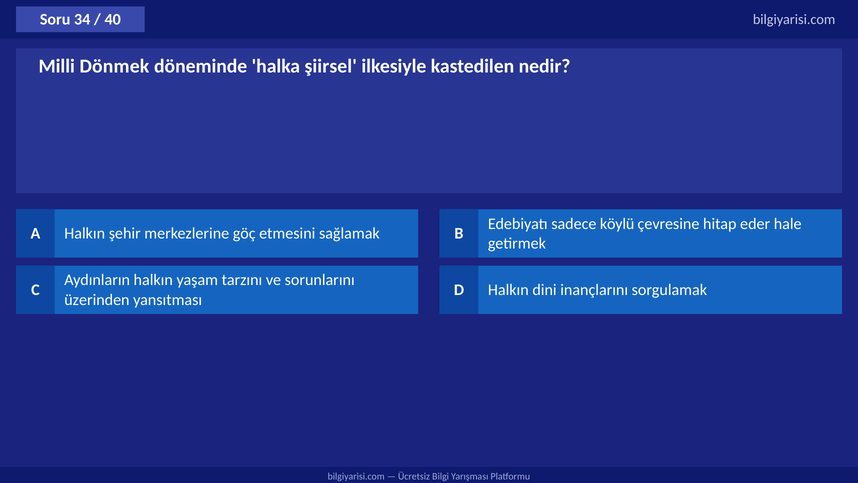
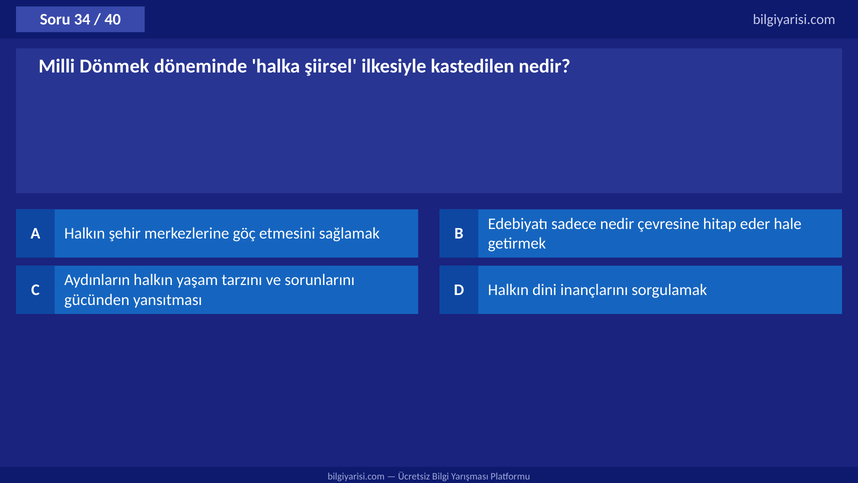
sadece köylü: köylü -> nedir
üzerinden: üzerinden -> gücünden
